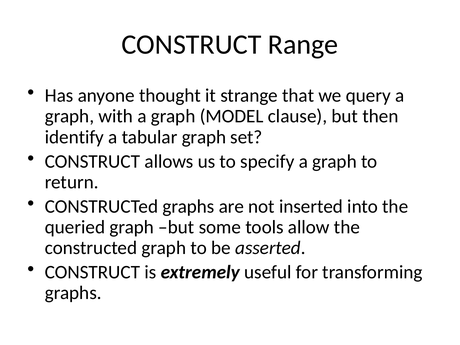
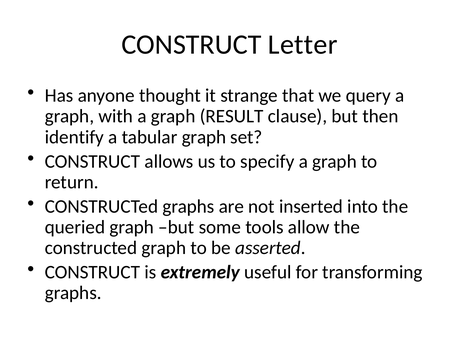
Range: Range -> Letter
MODEL: MODEL -> RESULT
